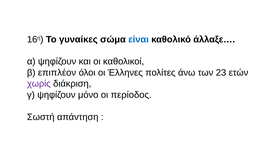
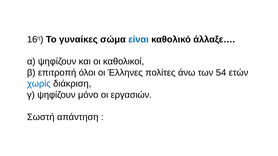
επιπλέον: επιπλέον -> επιτροπή
23: 23 -> 54
χωρίς colour: purple -> blue
περίοδος: περίοδος -> εργασιών
